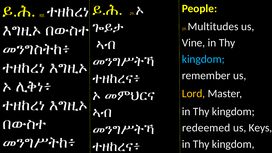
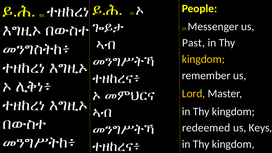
Multitudes: Multitudes -> Messenger
Vine: Vine -> Past
kingdom at (203, 59) colour: light blue -> yellow
